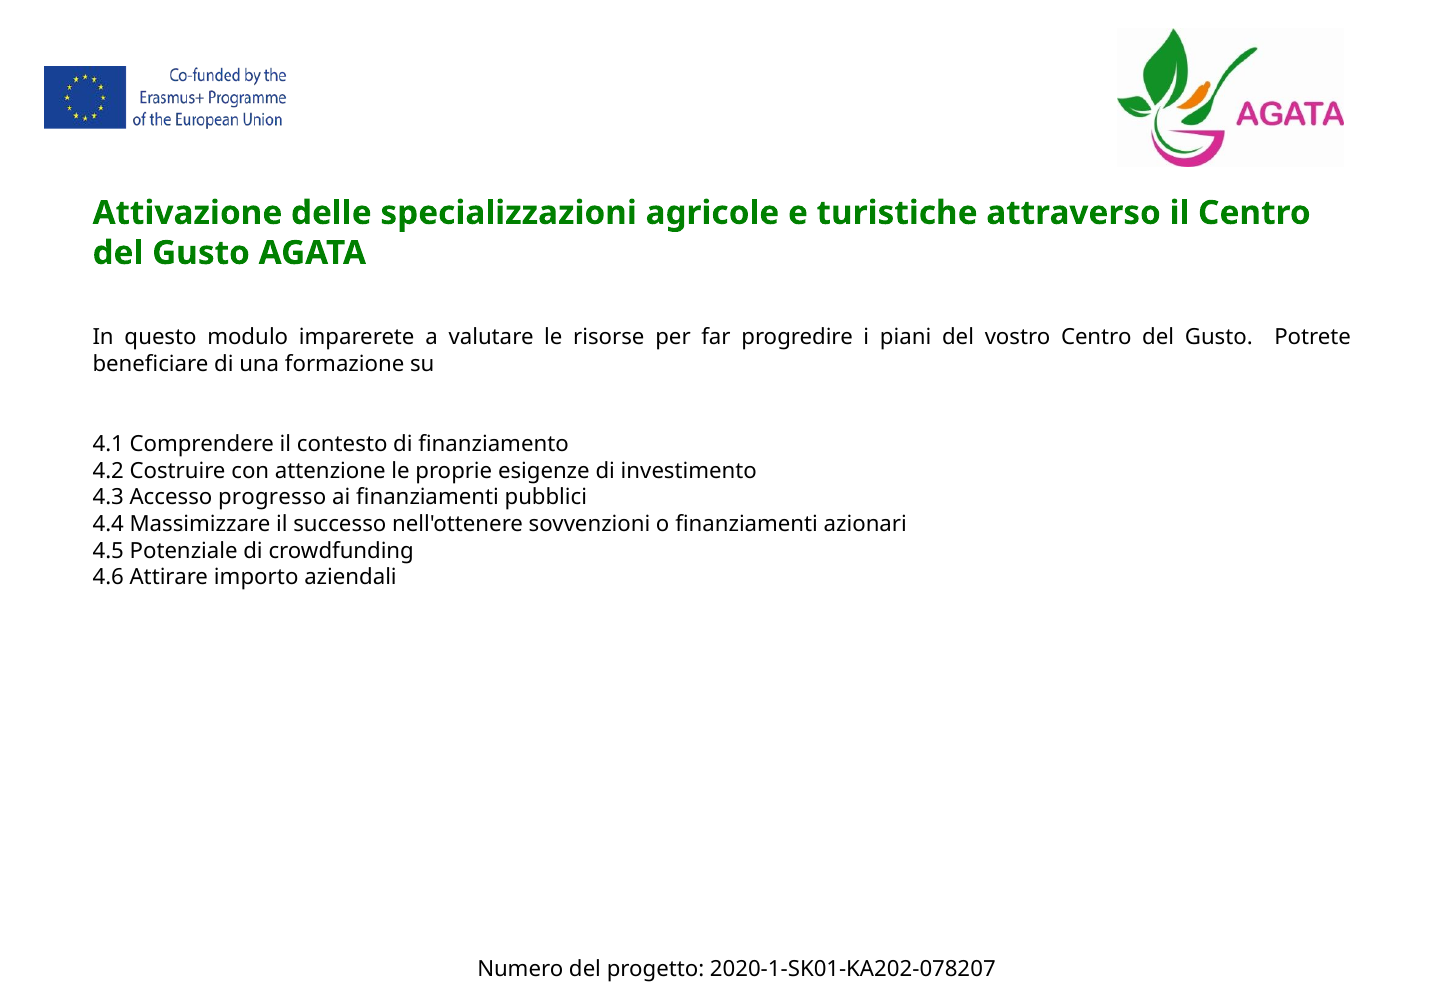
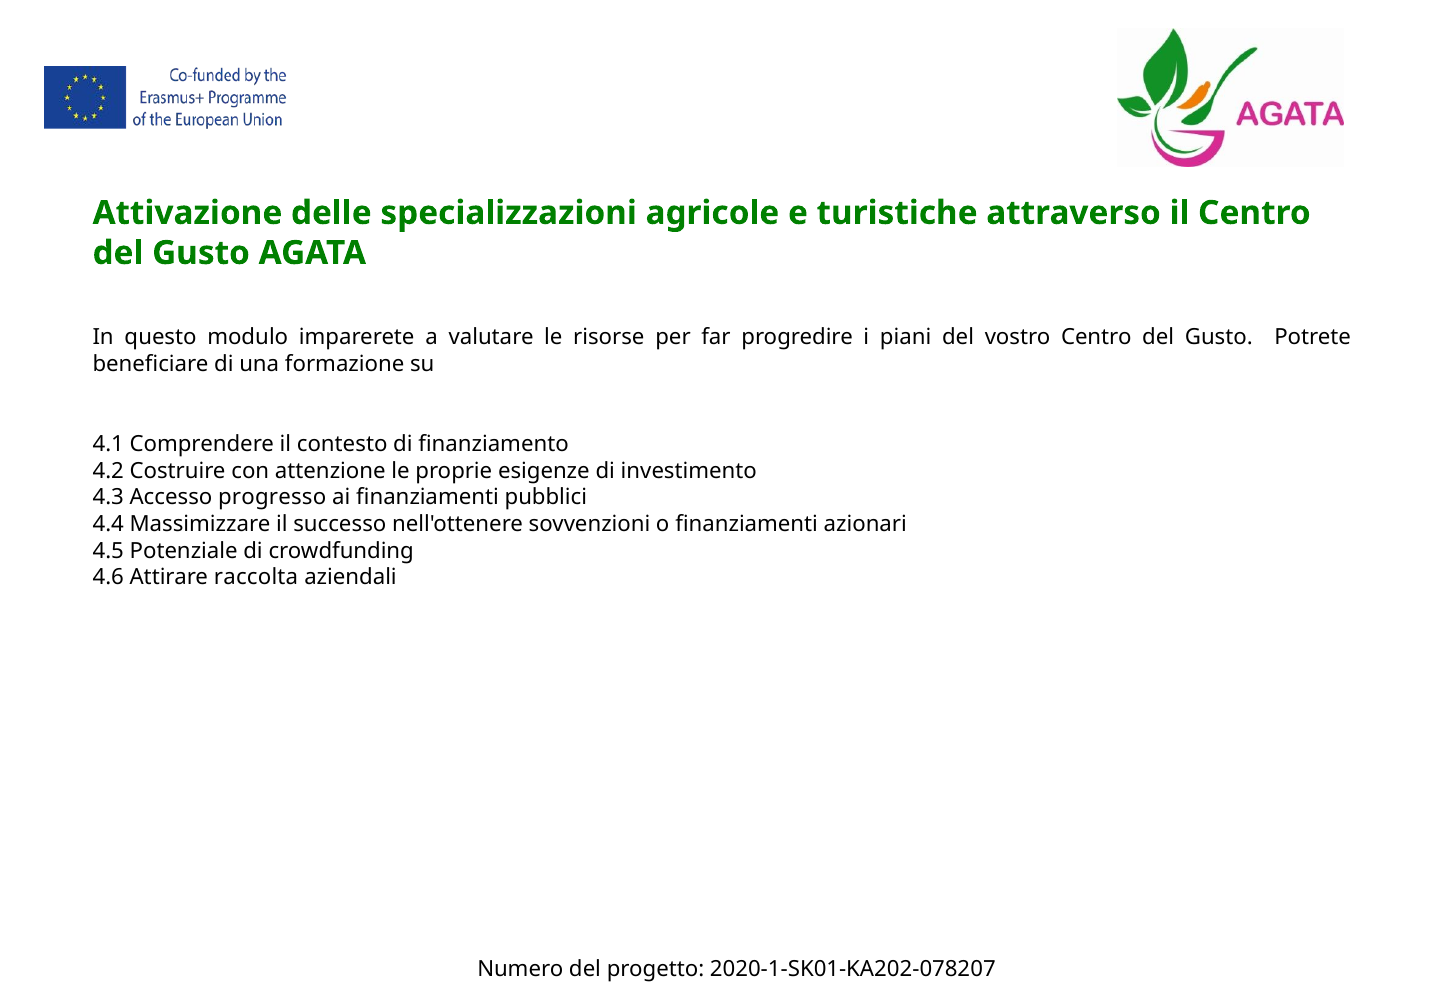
importo: importo -> raccolta
